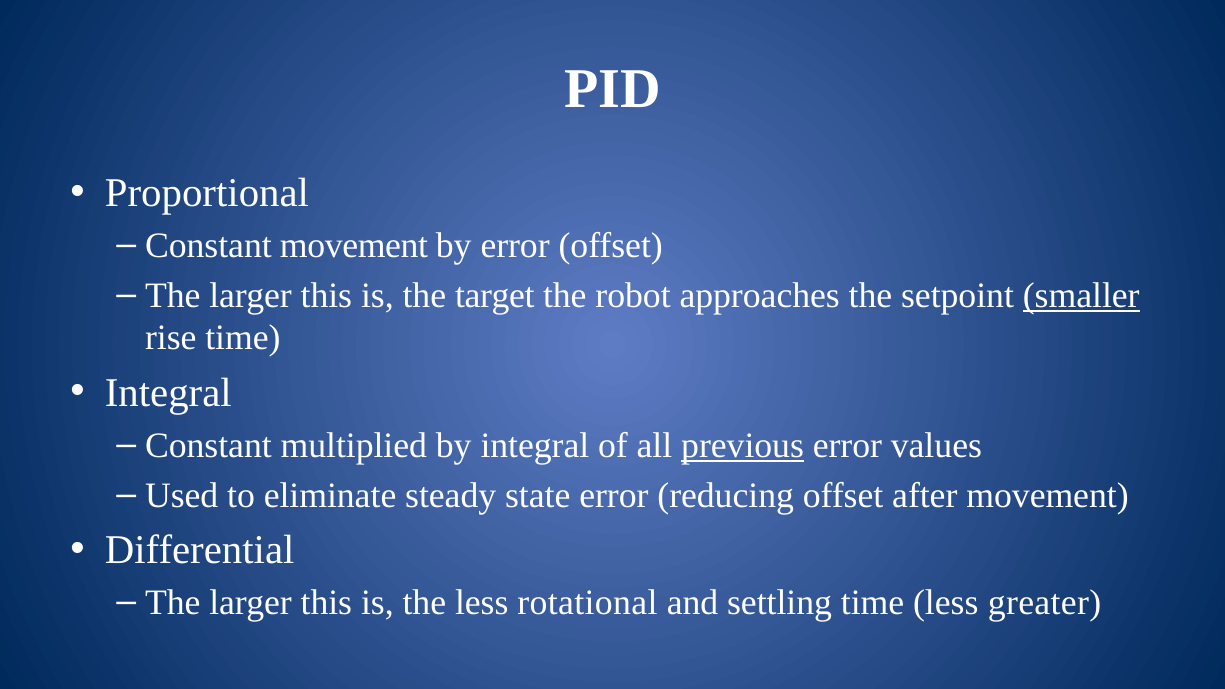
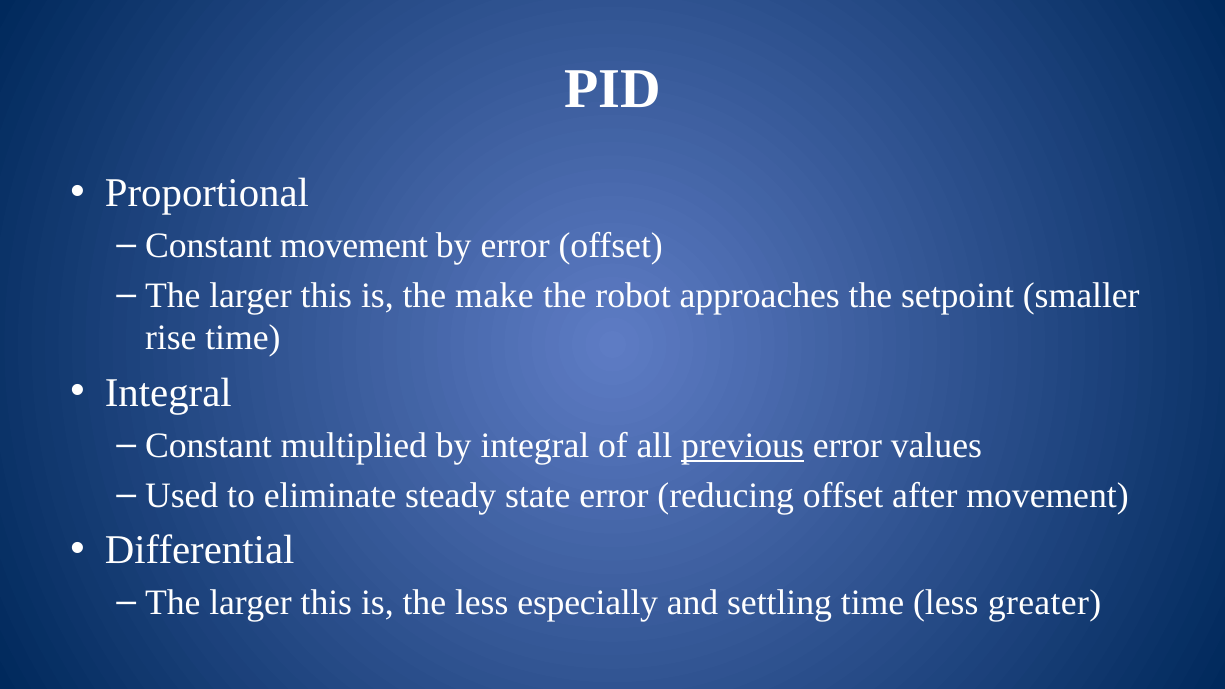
target: target -> make
smaller underline: present -> none
rotational: rotational -> especially
